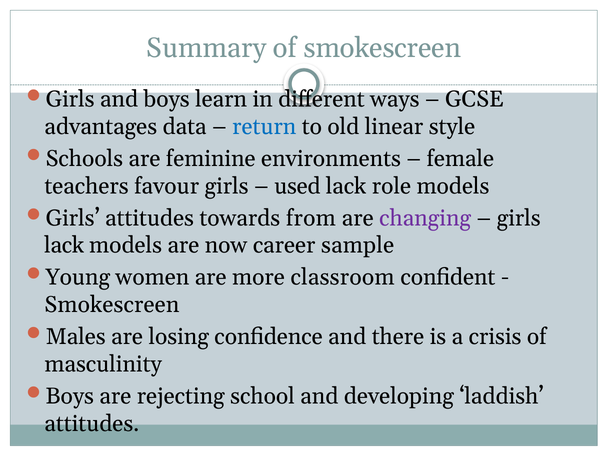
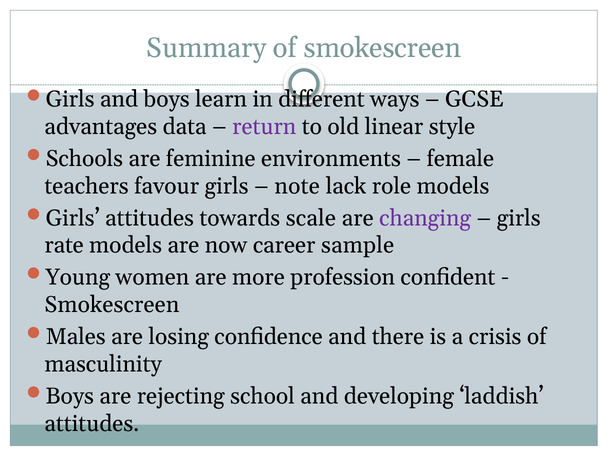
return colour: blue -> purple
used: used -> note
from: from -> scale
lack at (64, 245): lack -> rate
classroom: classroom -> profession
